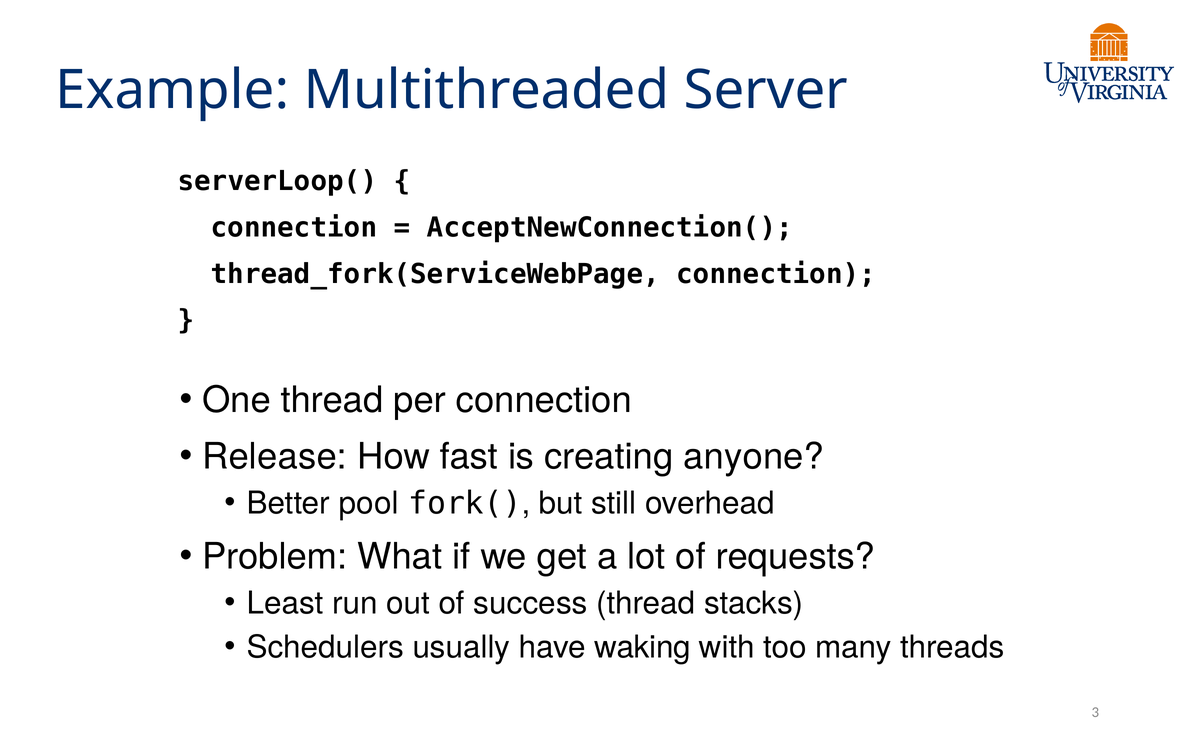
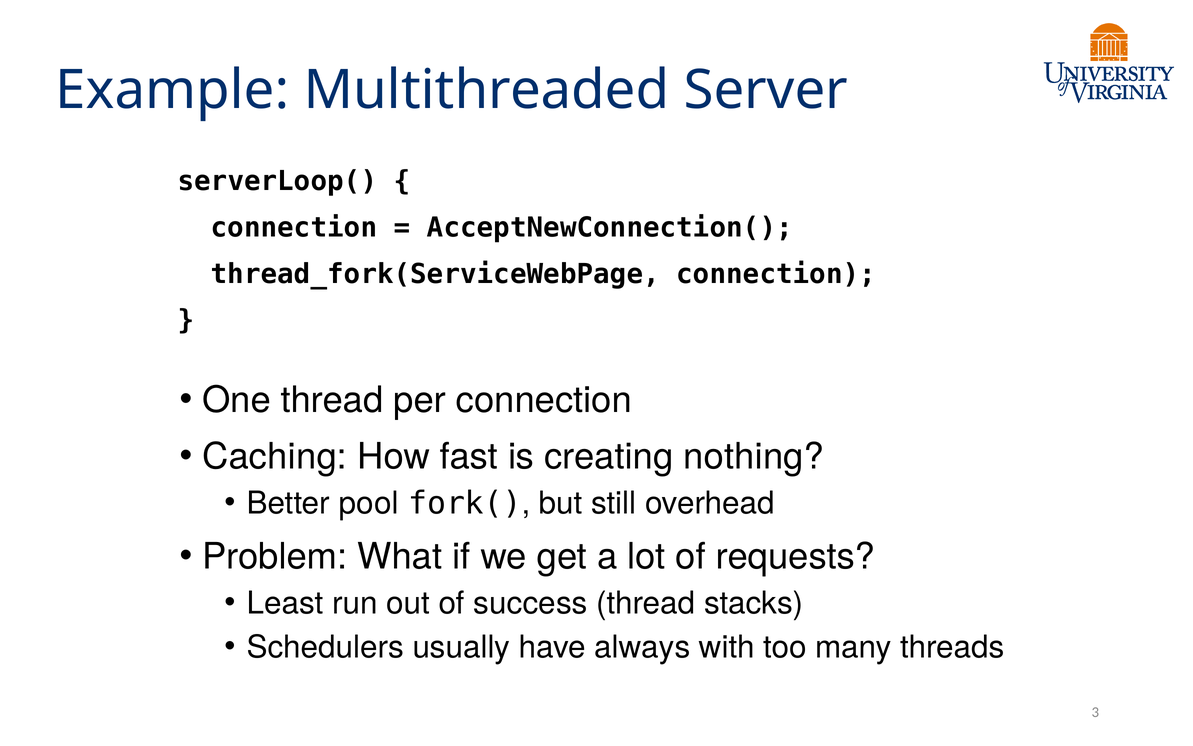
Release: Release -> Caching
anyone: anyone -> nothing
waking: waking -> always
